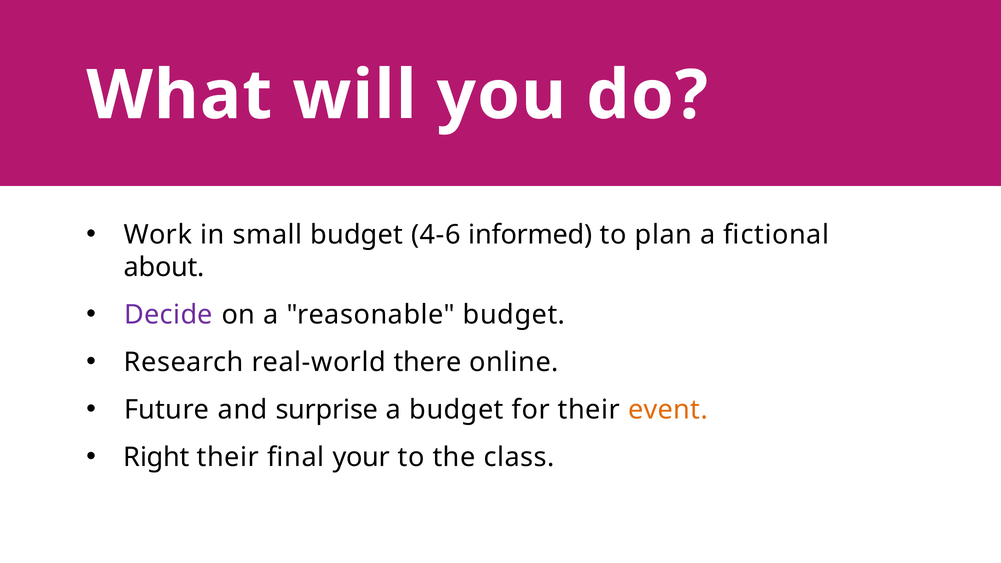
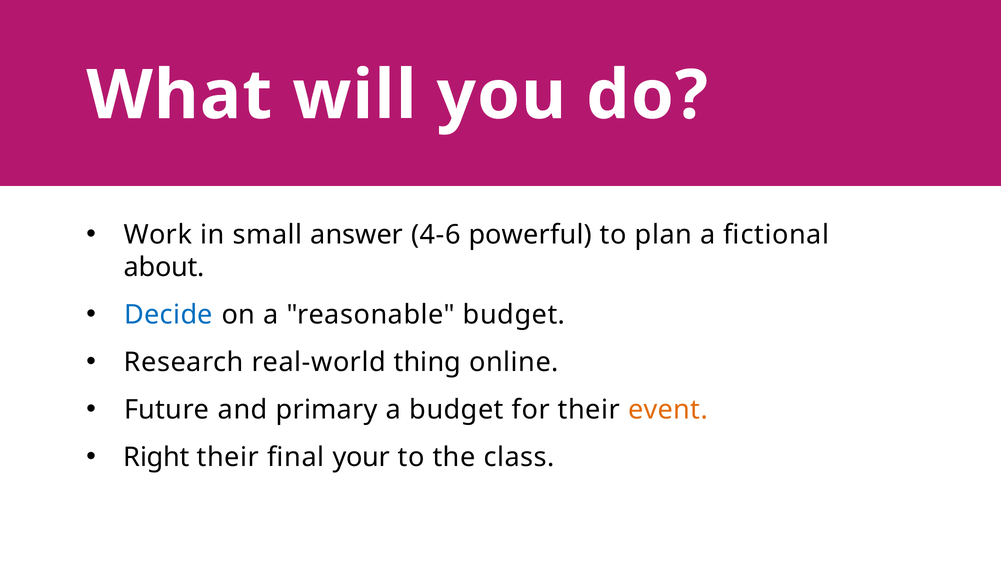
small budget: budget -> answer
informed: informed -> powerful
Decide colour: purple -> blue
there: there -> thing
surprise: surprise -> primary
